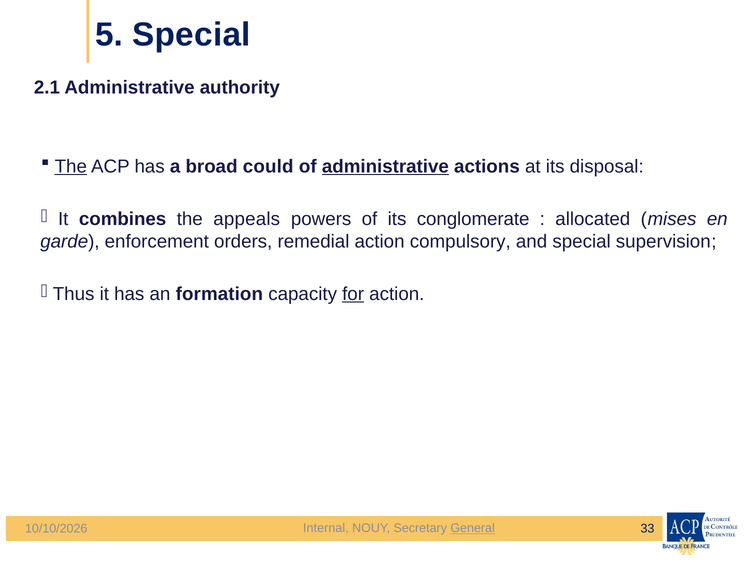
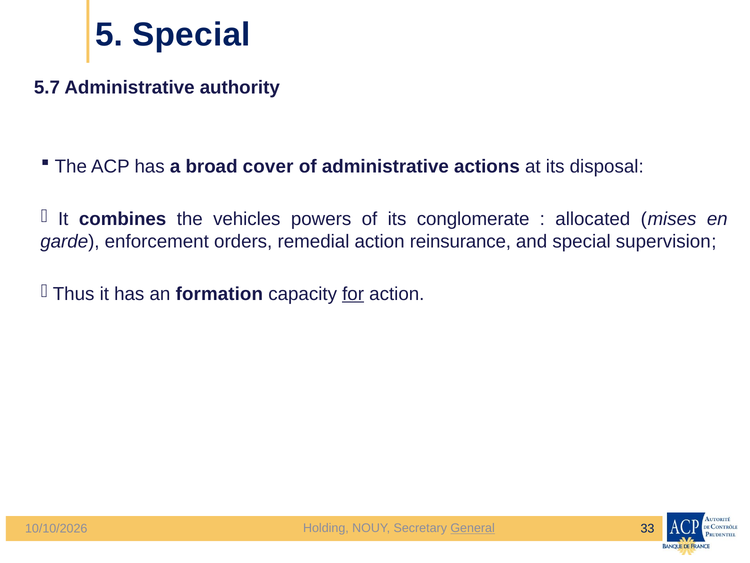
2.1: 2.1 -> 5.7
The at (71, 166) underline: present -> none
could: could -> cover
administrative at (385, 166) underline: present -> none
appeals: appeals -> vehicles
compulsory: compulsory -> reinsurance
Internal: Internal -> Holding
